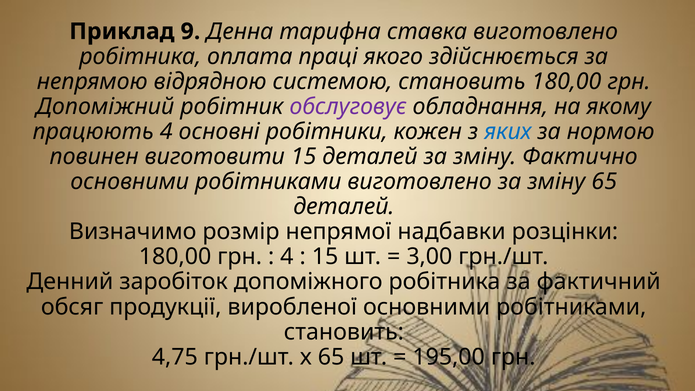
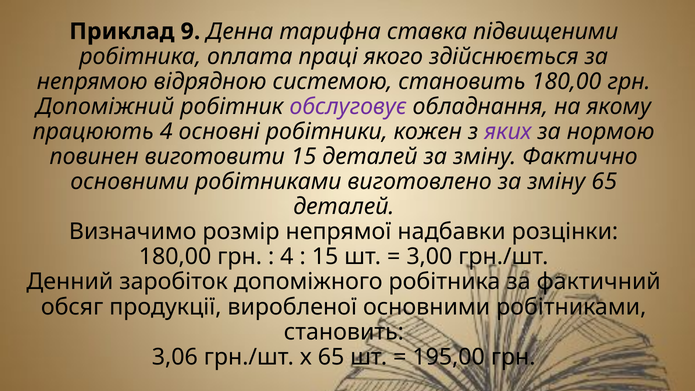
ставка виготовлено: виготовлено -> підвищеними
яких colour: blue -> purple
4,75: 4,75 -> 3,06
